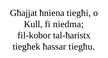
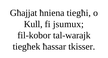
niedma: niedma -> jsumux
tal-ħaristx: tal-ħaristx -> tal-warajk
tiegħu: tiegħu -> tkisser
